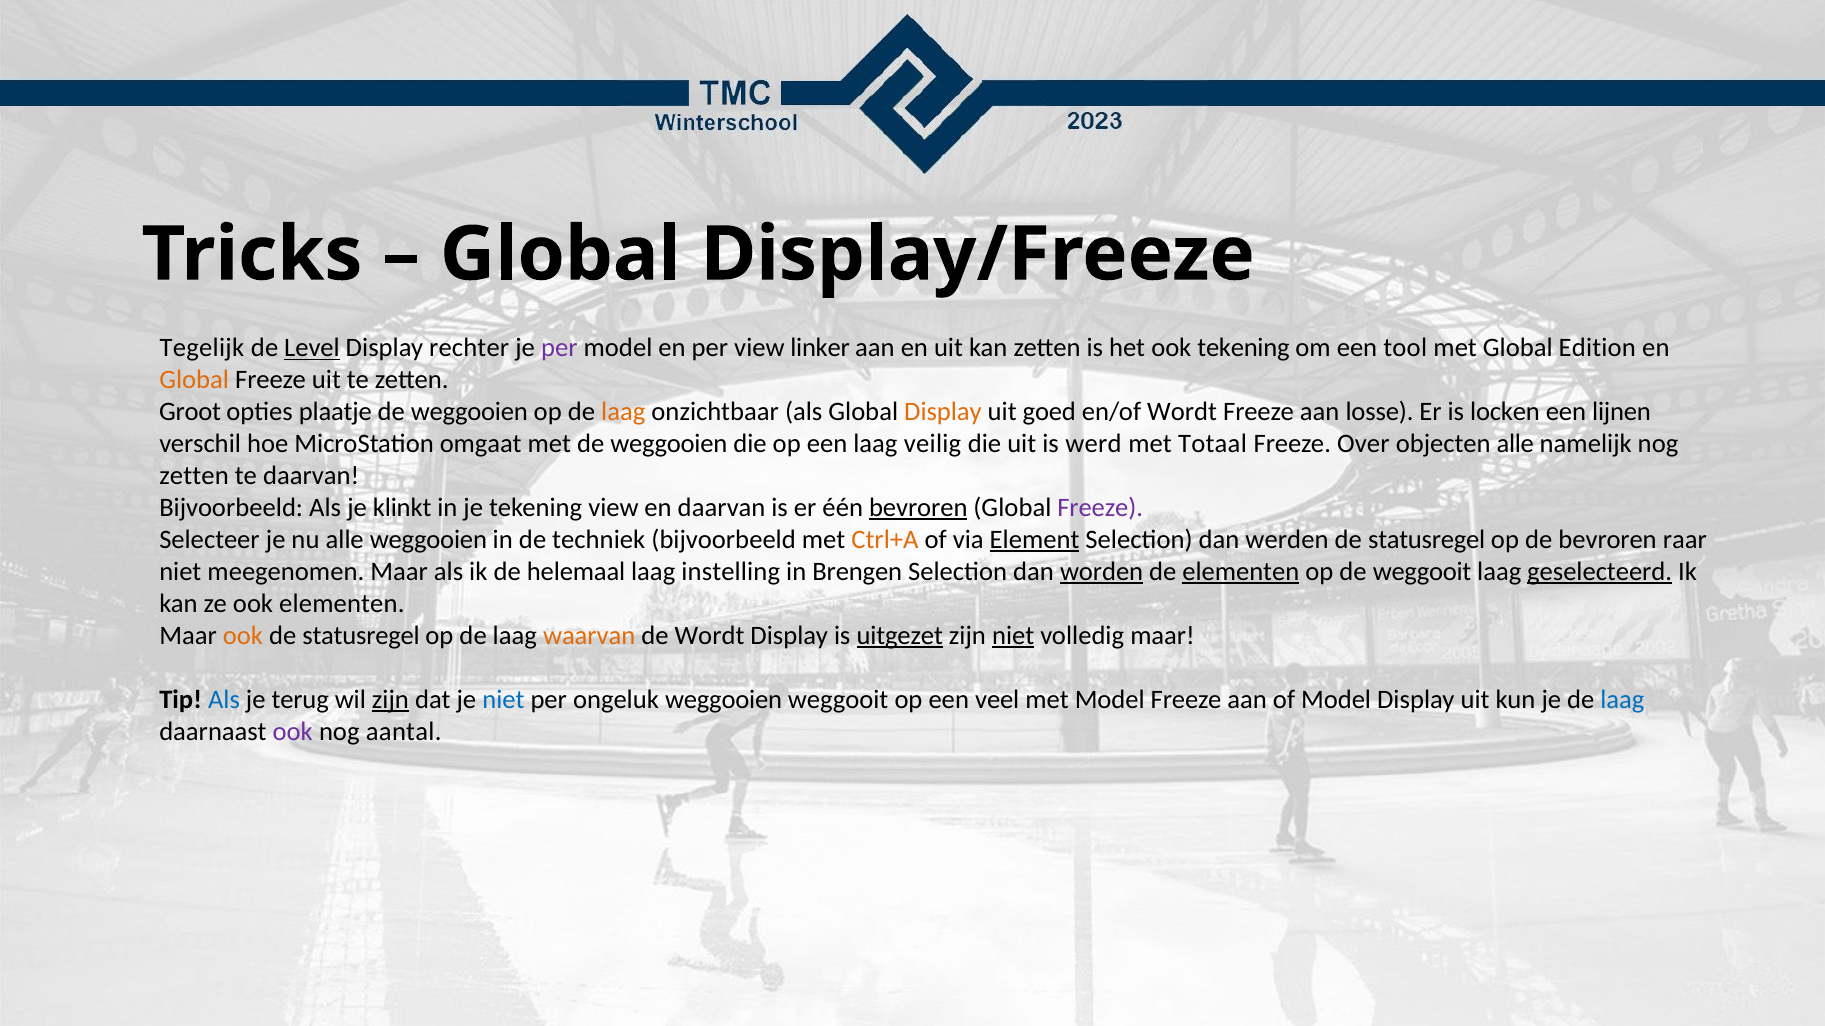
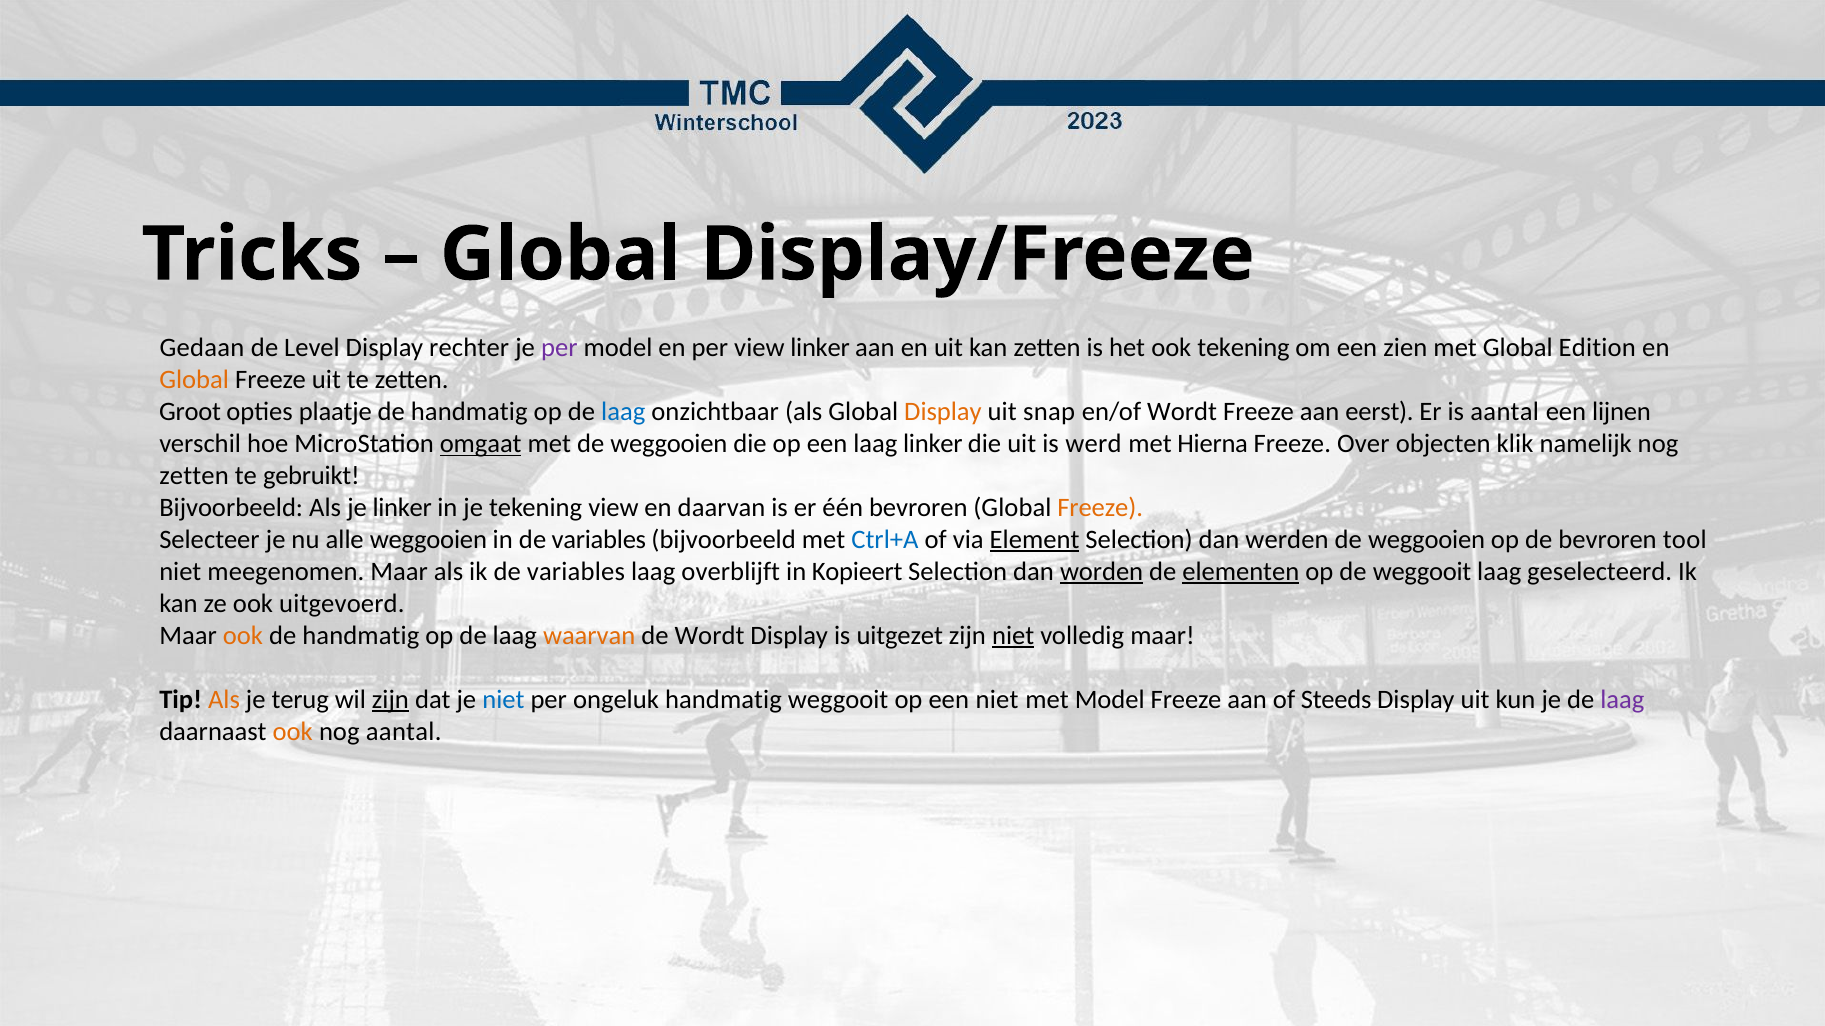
Tegelijk: Tegelijk -> Gedaan
Level underline: present -> none
tool: tool -> zien
weggooien at (469, 412): weggooien -> handmatig
laag at (623, 412) colour: orange -> blue
goed: goed -> snap
losse: losse -> eerst
is locken: locken -> aantal
omgaat underline: none -> present
laag veilig: veilig -> linker
Totaal: Totaal -> Hierna
objecten alle: alle -> klik
te daarvan: daarvan -> gebruikt
je klinkt: klinkt -> linker
bevroren at (918, 508) underline: present -> none
Freeze at (1100, 508) colour: purple -> orange
in de techniek: techniek -> variables
Ctrl+A colour: orange -> blue
statusregel at (1427, 540): statusregel -> weggooien
raar: raar -> tool
ik de helemaal: helemaal -> variables
instelling: instelling -> overblijft
Brengen: Brengen -> Kopieert
geselecteerd underline: present -> none
ook elementen: elementen -> uitgevoerd
statusregel at (361, 636): statusregel -> handmatig
uitgezet underline: present -> none
Als at (224, 700) colour: blue -> orange
ongeluk weggooien: weggooien -> handmatig
een veel: veel -> niet
of Model: Model -> Steeds
laag at (1622, 700) colour: blue -> purple
ook at (293, 732) colour: purple -> orange
